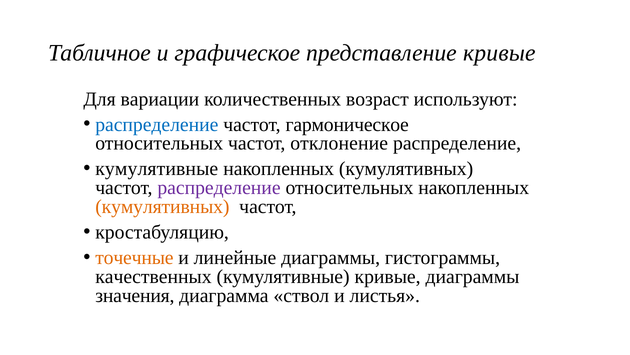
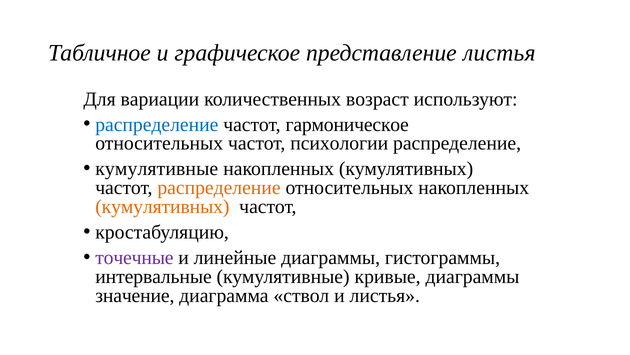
представление кривые: кривые -> листья
отклонение: отклонение -> психологии
распределение at (219, 188) colour: purple -> orange
точечные colour: orange -> purple
качественных: качественных -> интервальные
значения: значения -> значение
